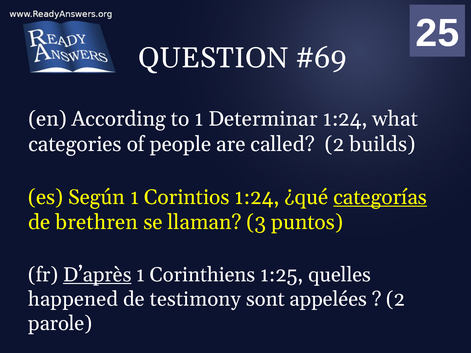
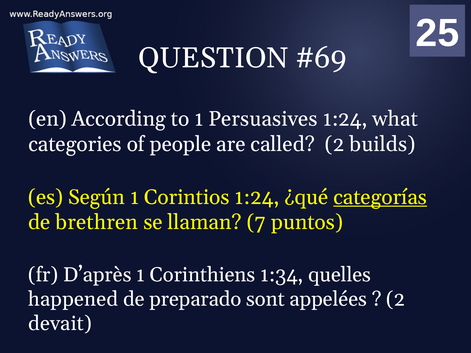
Determinar: Determinar -> Persuasives
3: 3 -> 7
D’après underline: present -> none
1:25: 1:25 -> 1:34
testimony: testimony -> preparado
parole: parole -> devait
